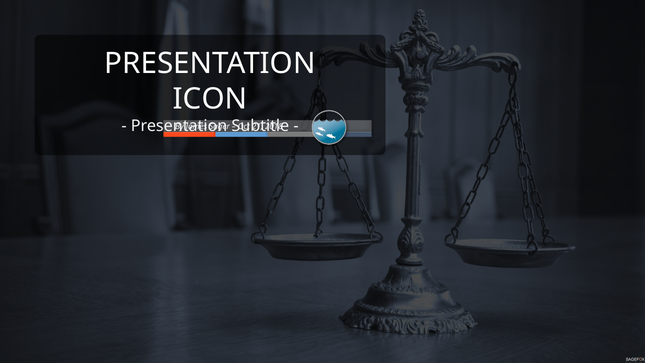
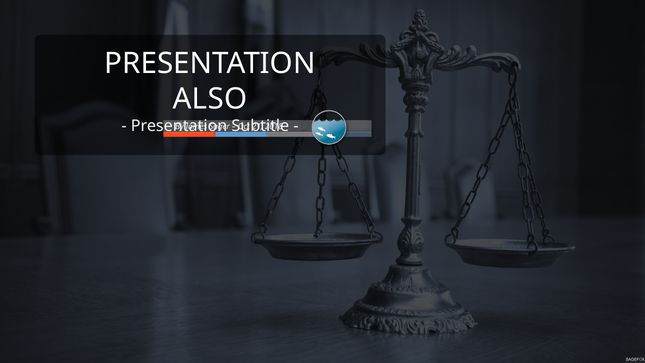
ICON: ICON -> ALSO
